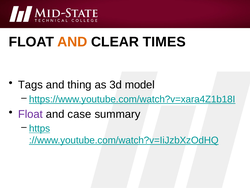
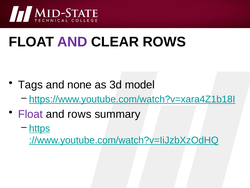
AND at (72, 42) colour: orange -> purple
CLEAR TIMES: TIMES -> ROWS
thing: thing -> none
and case: case -> rows
